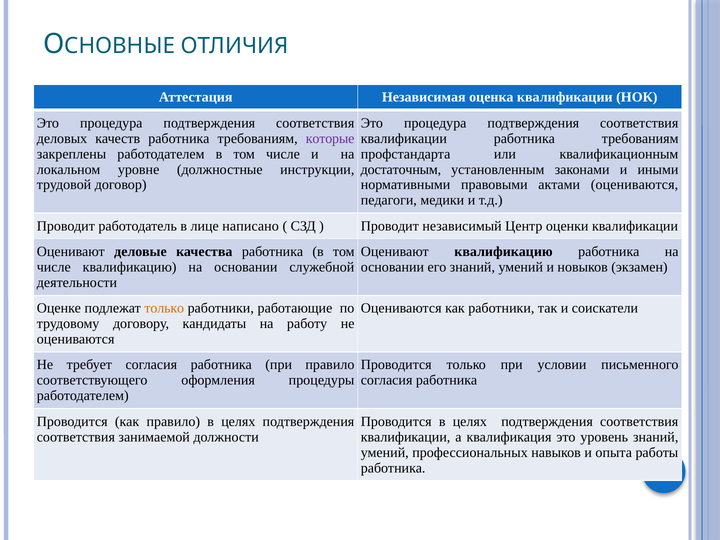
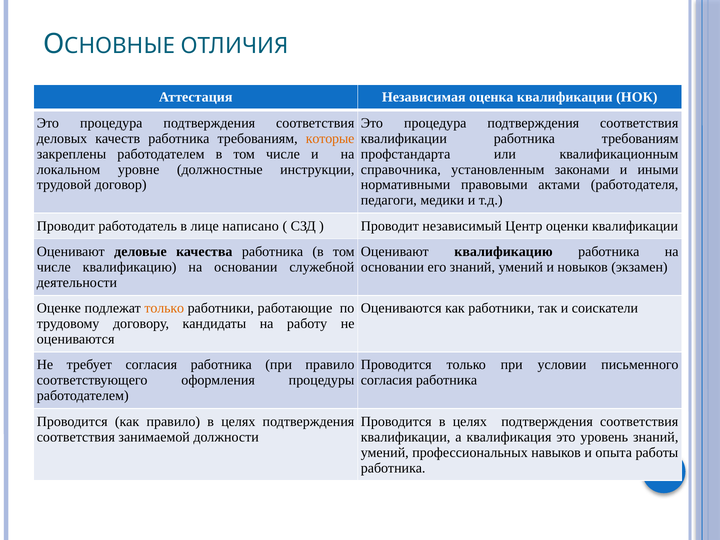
которые colour: purple -> orange
достаточным: достаточным -> справочника
актами оцениваются: оцениваются -> работодателя
